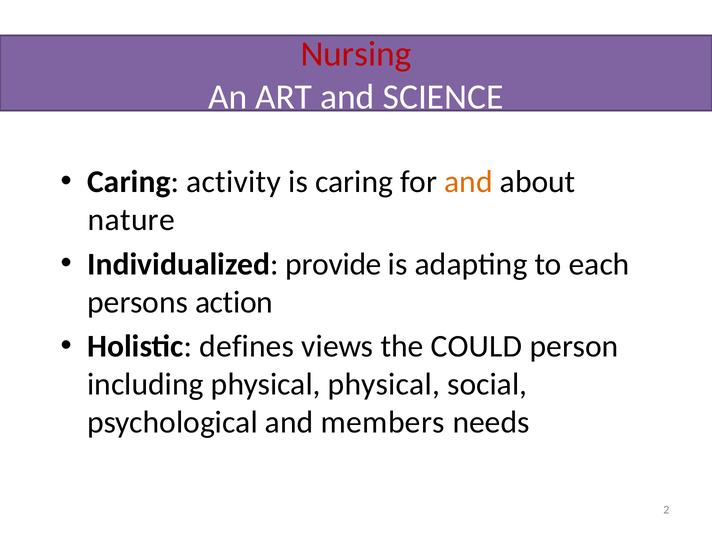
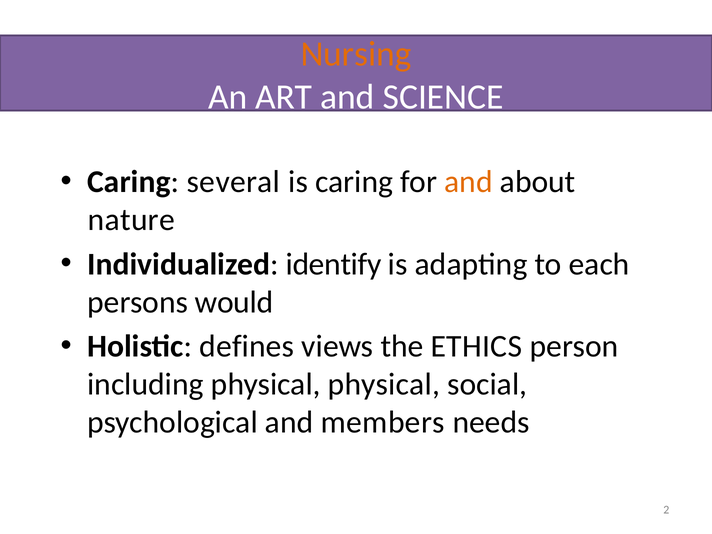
Nursing colour: red -> orange
activity: activity -> several
provide: provide -> identify
action: action -> would
COULD: COULD -> ETHICS
